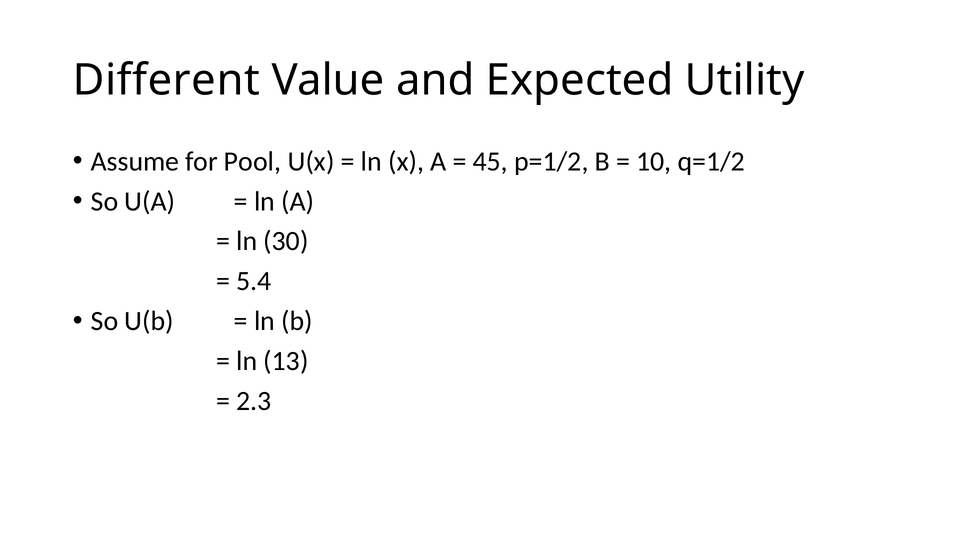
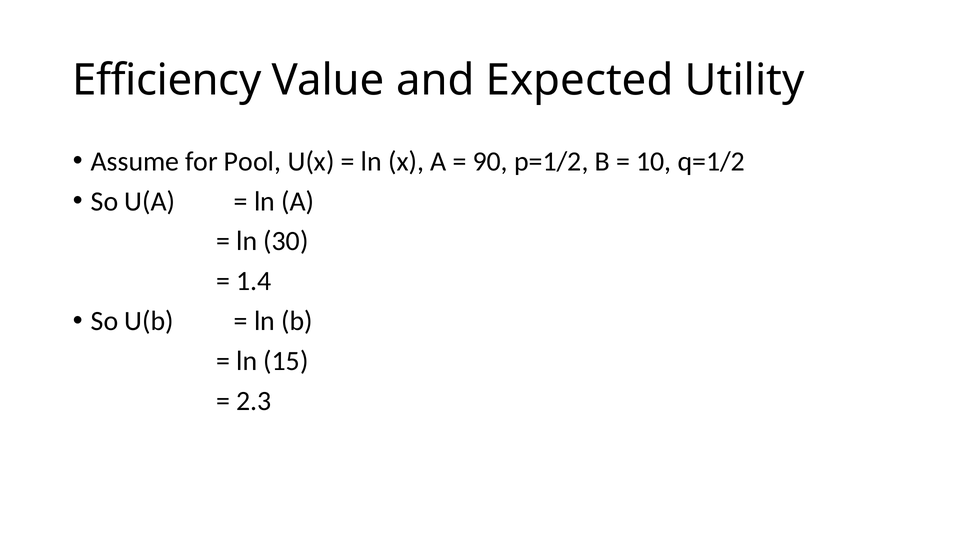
Different: Different -> Efficiency
45: 45 -> 90
5.4: 5.4 -> 1.4
13: 13 -> 15
